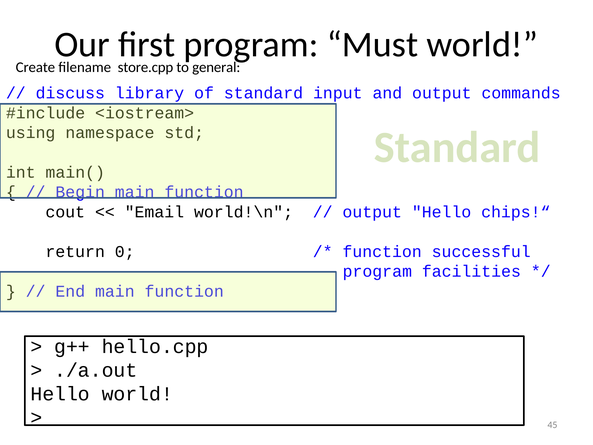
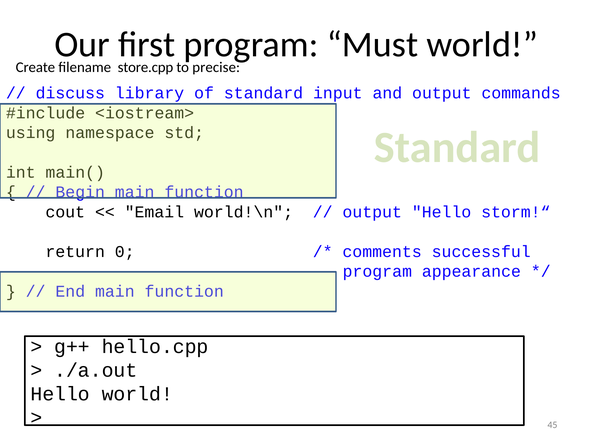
general: general -> precise
chips!“: chips!“ -> storm!“
function at (382, 251): function -> comments
facilities: facilities -> appearance
